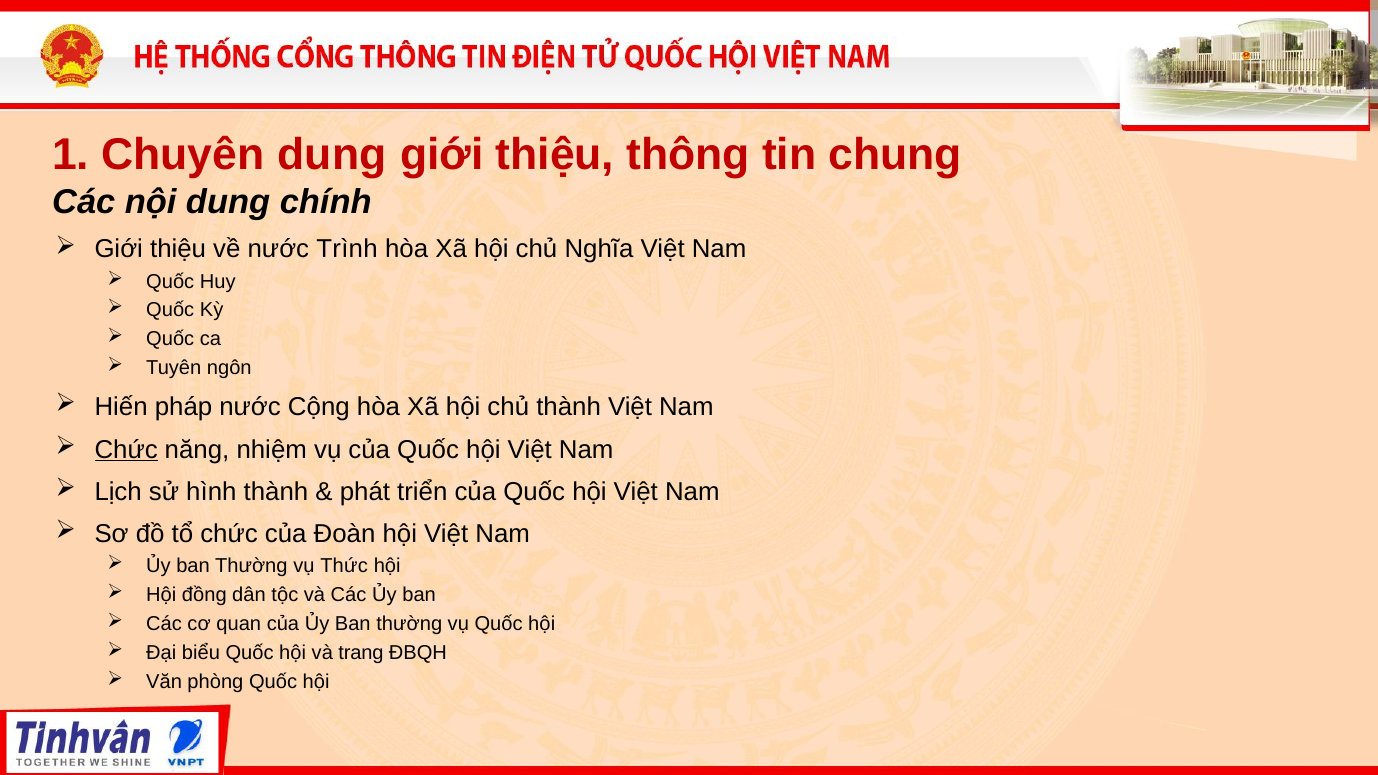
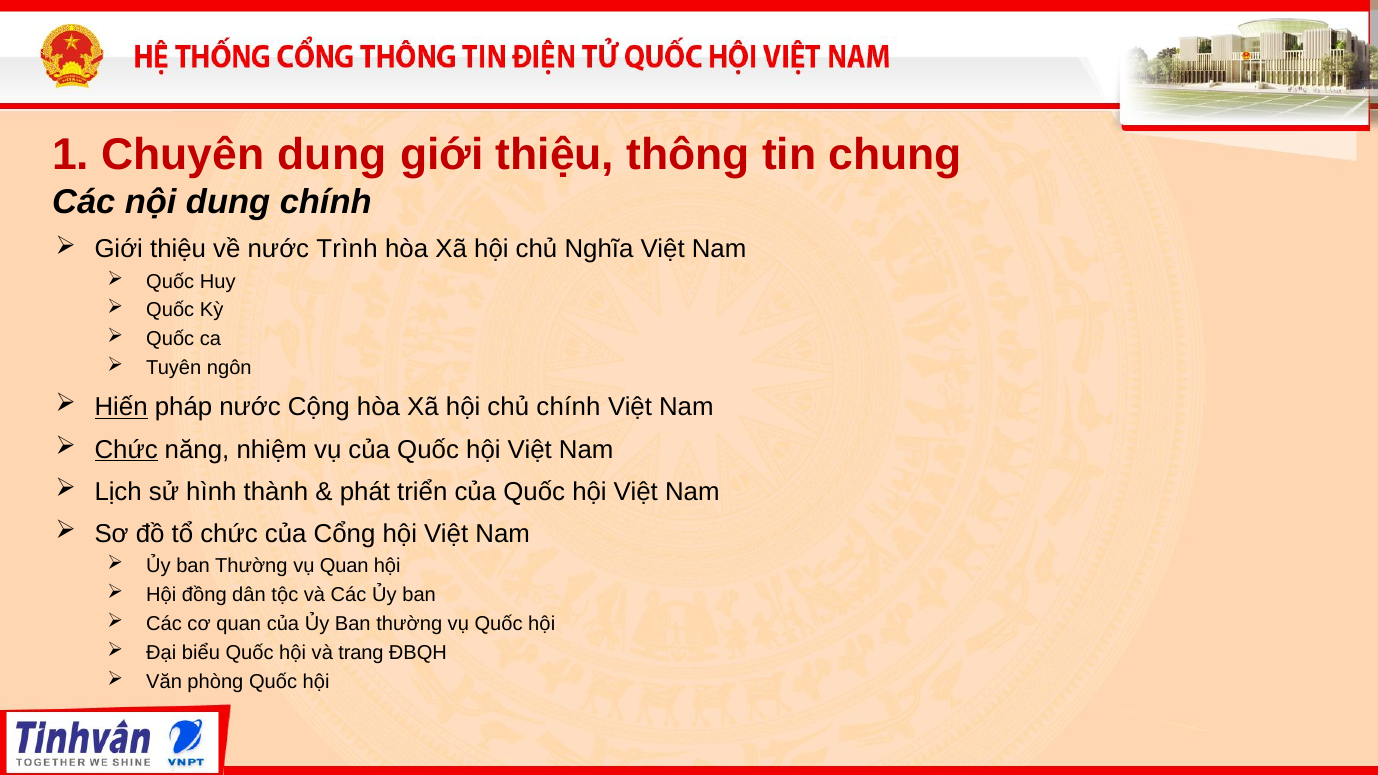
Hiến underline: none -> present
chủ thành: thành -> chính
Đoàn: Đoàn -> Cổng
vụ Thức: Thức -> Quan
